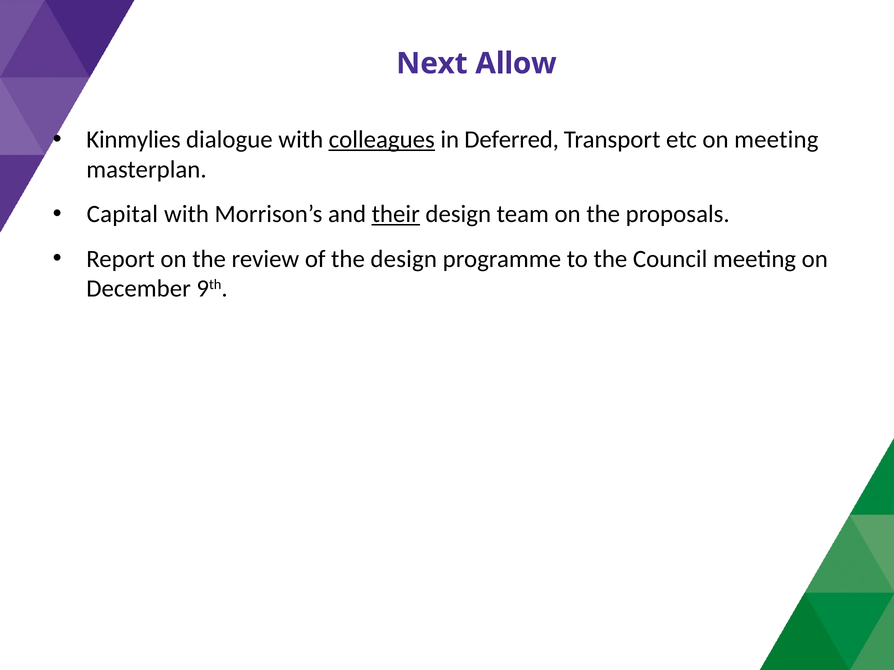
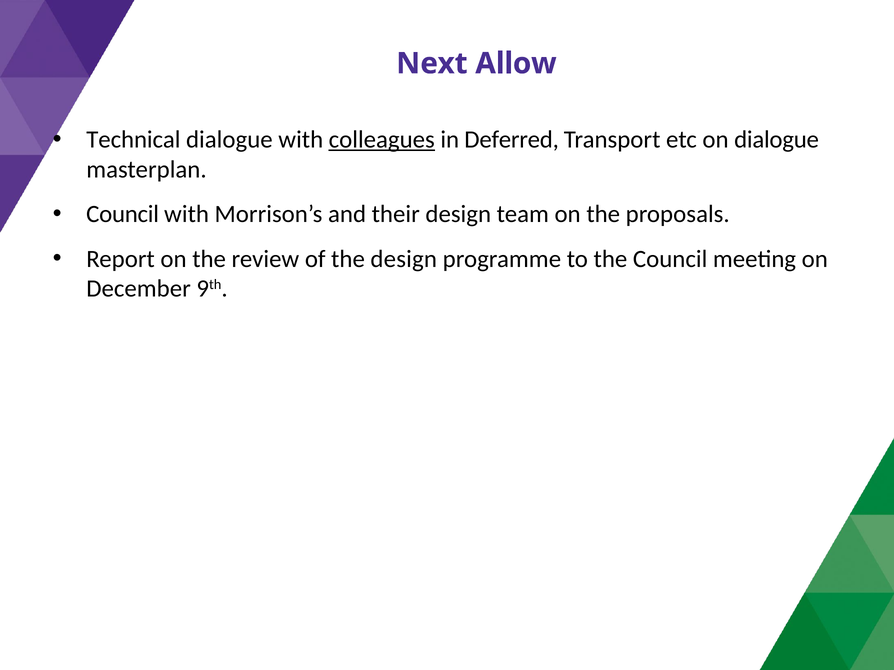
Kinmylies: Kinmylies -> Technical
on meeting: meeting -> dialogue
Capital at (122, 214): Capital -> Council
their underline: present -> none
